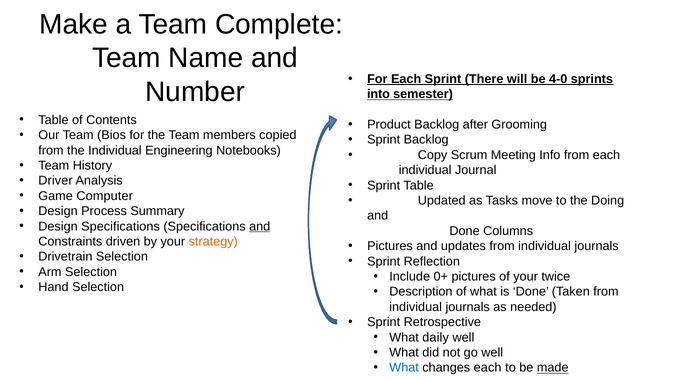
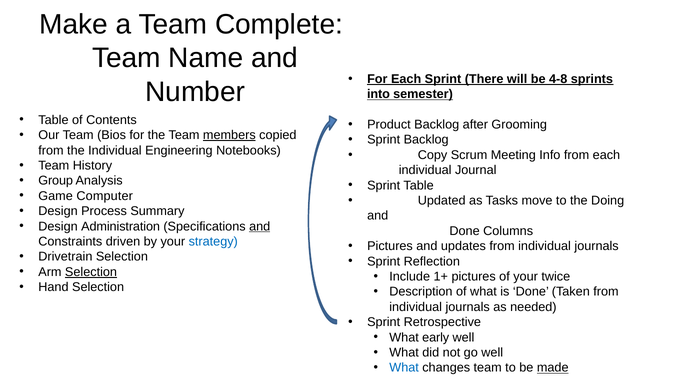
4-0: 4-0 -> 4-8
members underline: none -> present
Driver: Driver -> Group
Design Specifications: Specifications -> Administration
strategy colour: orange -> blue
Selection at (91, 272) underline: none -> present
0+: 0+ -> 1+
daily: daily -> early
changes each: each -> team
